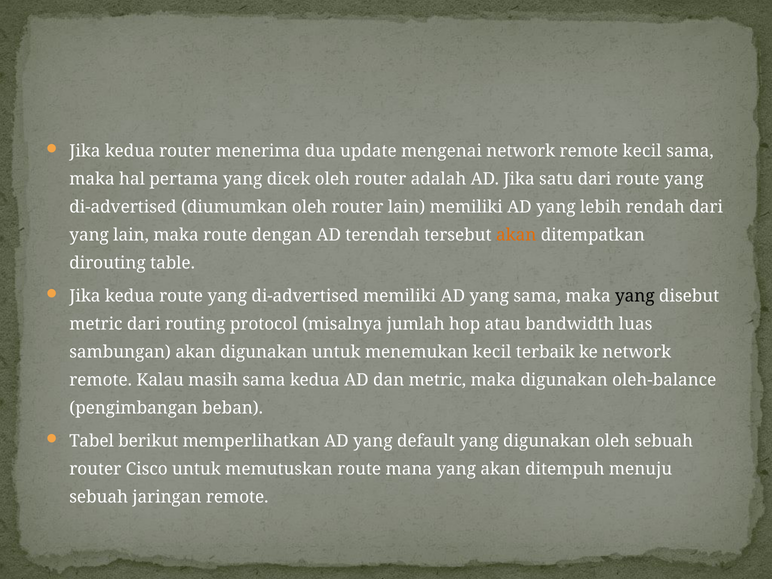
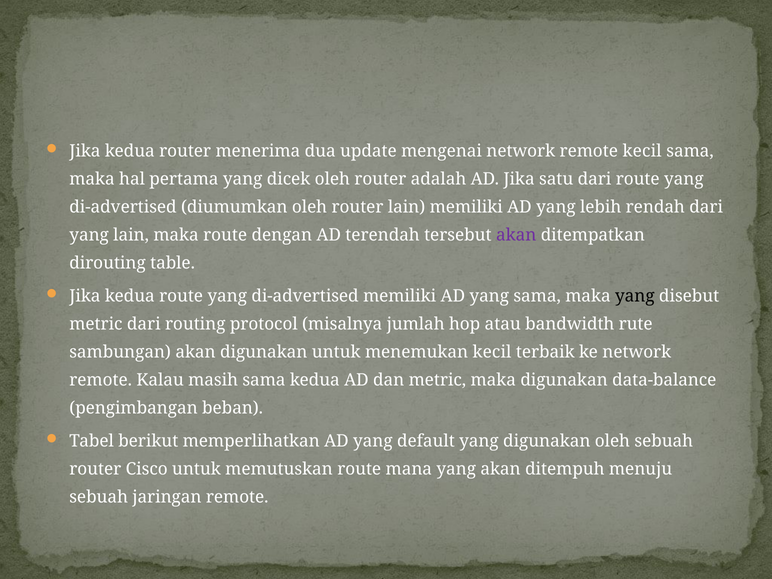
akan at (516, 235) colour: orange -> purple
luas: luas -> rute
oleh-balance: oleh-balance -> data-balance
